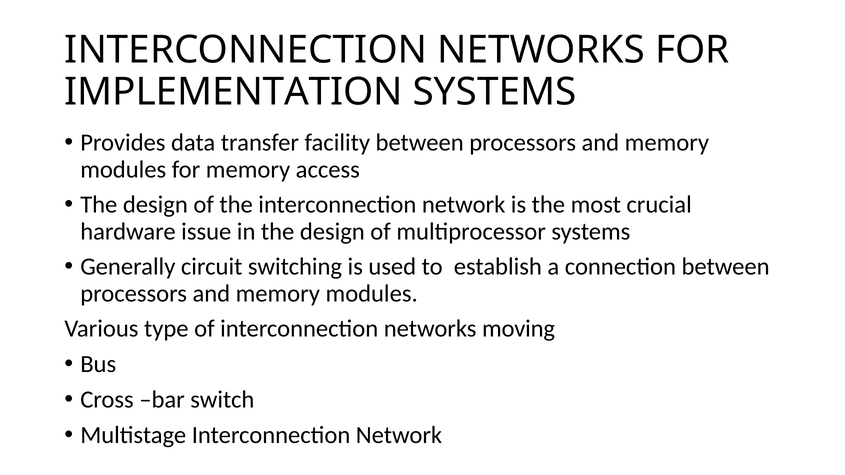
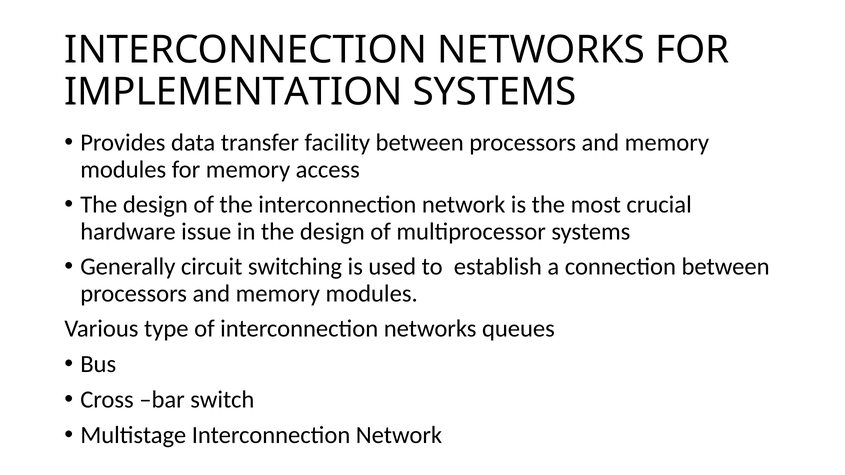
moving: moving -> queues
